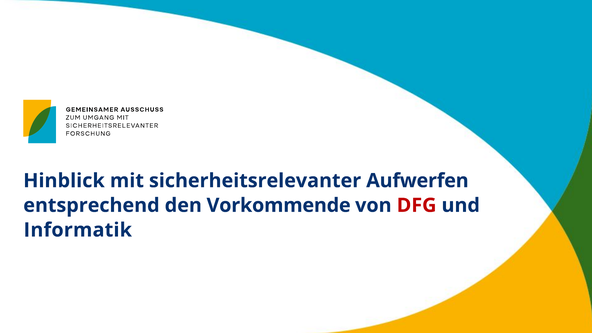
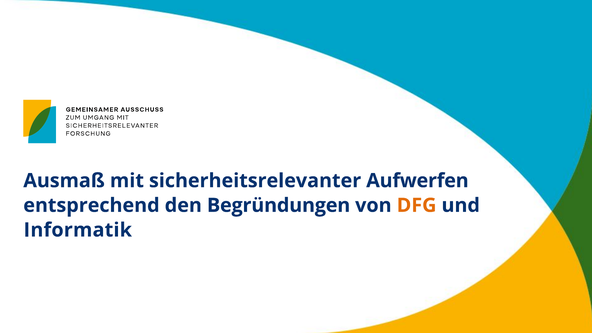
Hinblick: Hinblick -> Ausmaß
Vorkommende: Vorkommende -> Begründungen
DFG colour: red -> orange
